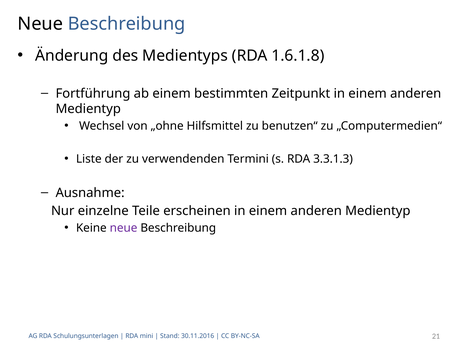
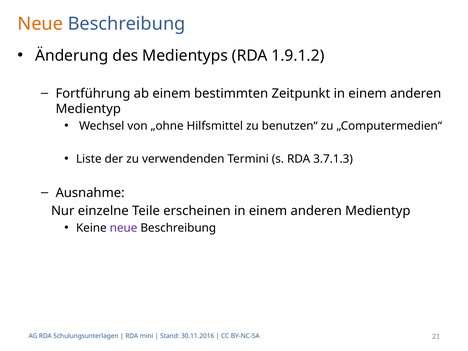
Neue at (40, 24) colour: black -> orange
1.6.1.8: 1.6.1.8 -> 1.9.1.2
3.3.1.3: 3.3.1.3 -> 3.7.1.3
